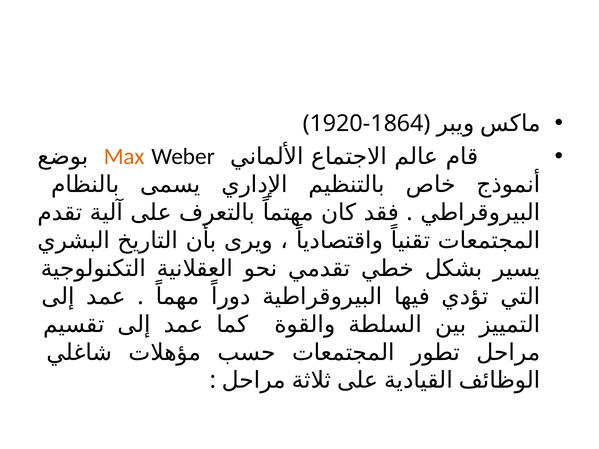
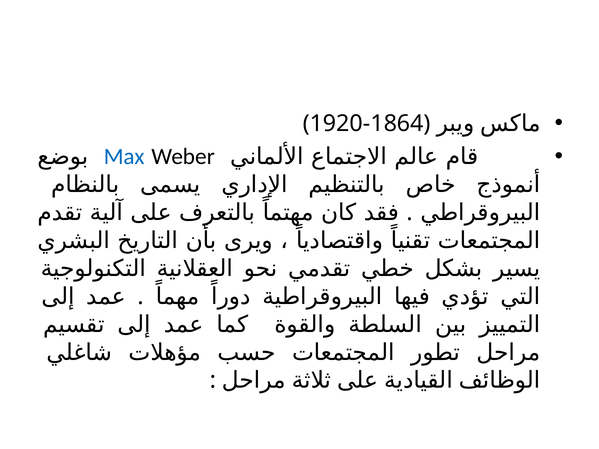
Max colour: orange -> blue
